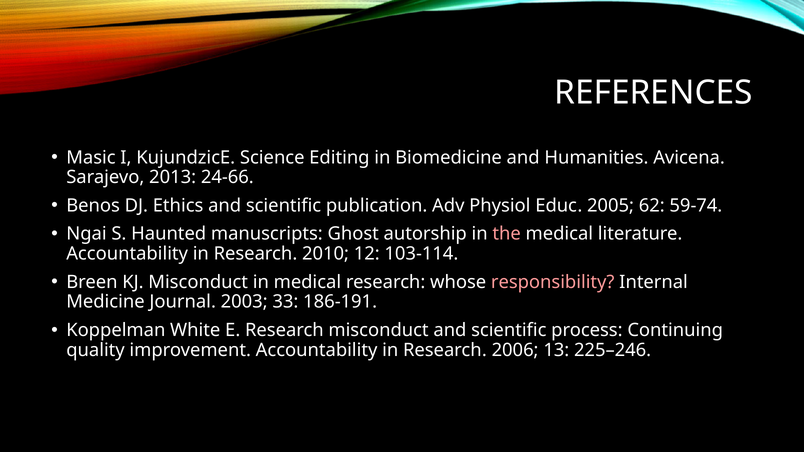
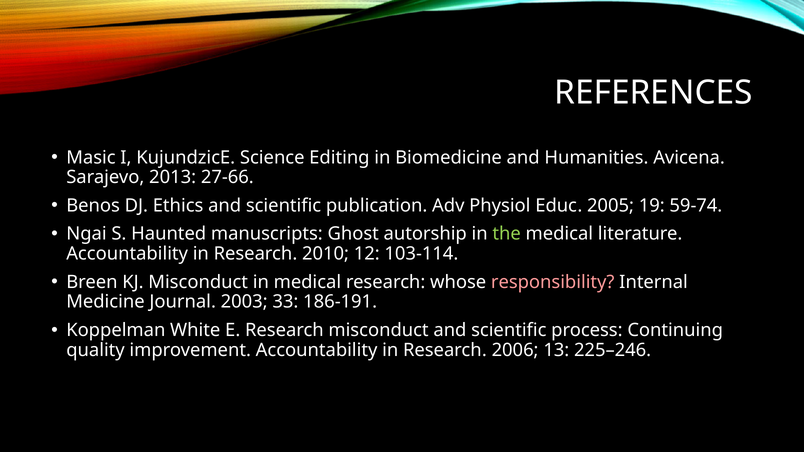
24-66: 24-66 -> 27-66
62: 62 -> 19
the colour: pink -> light green
